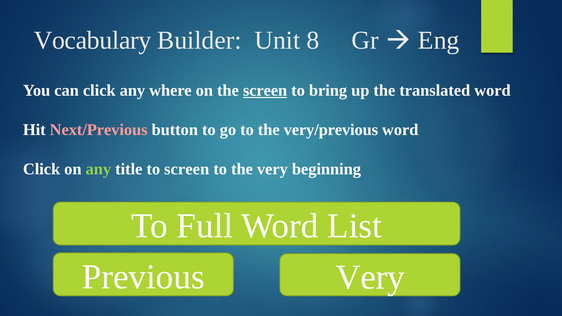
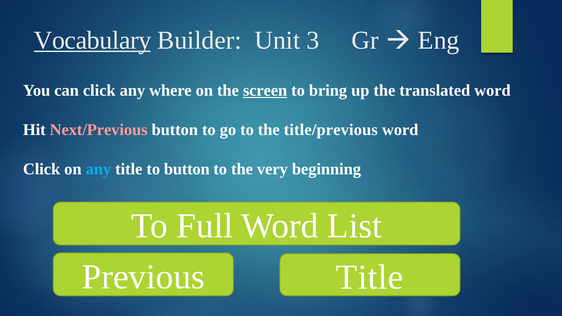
Vocabulary underline: none -> present
8: 8 -> 3
very/previous: very/previous -> title/previous
any at (98, 169) colour: light green -> light blue
to screen: screen -> button
Previous Very: Very -> Title
